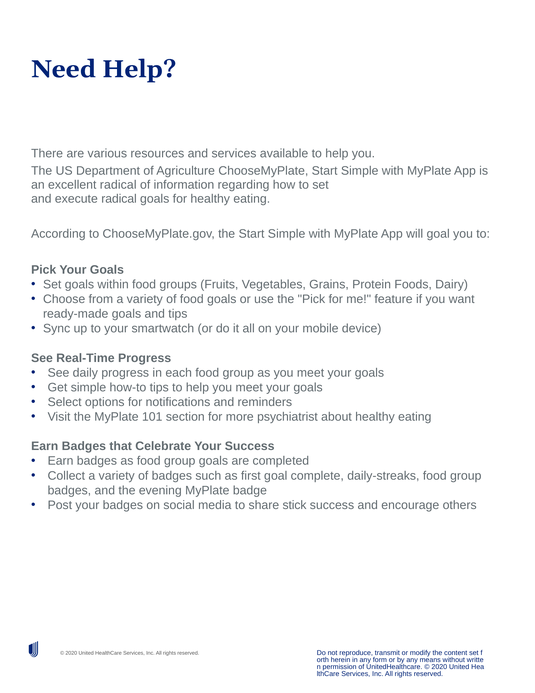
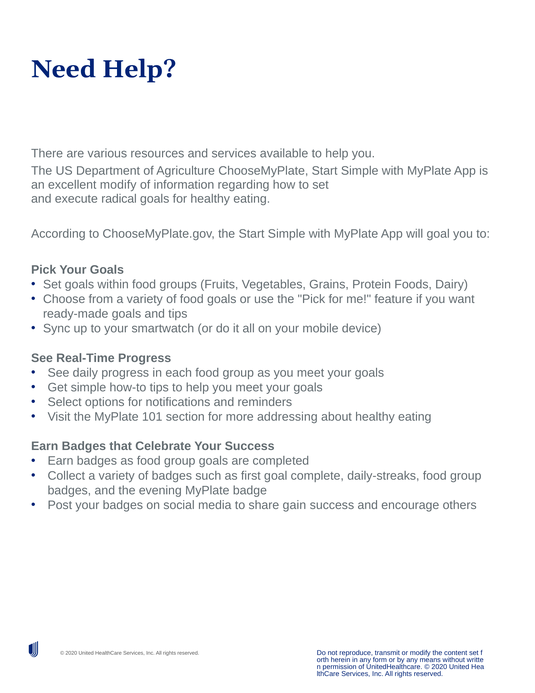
excellent radical: radical -> modify
psychiatrist: psychiatrist -> addressing
stick: stick -> gain
